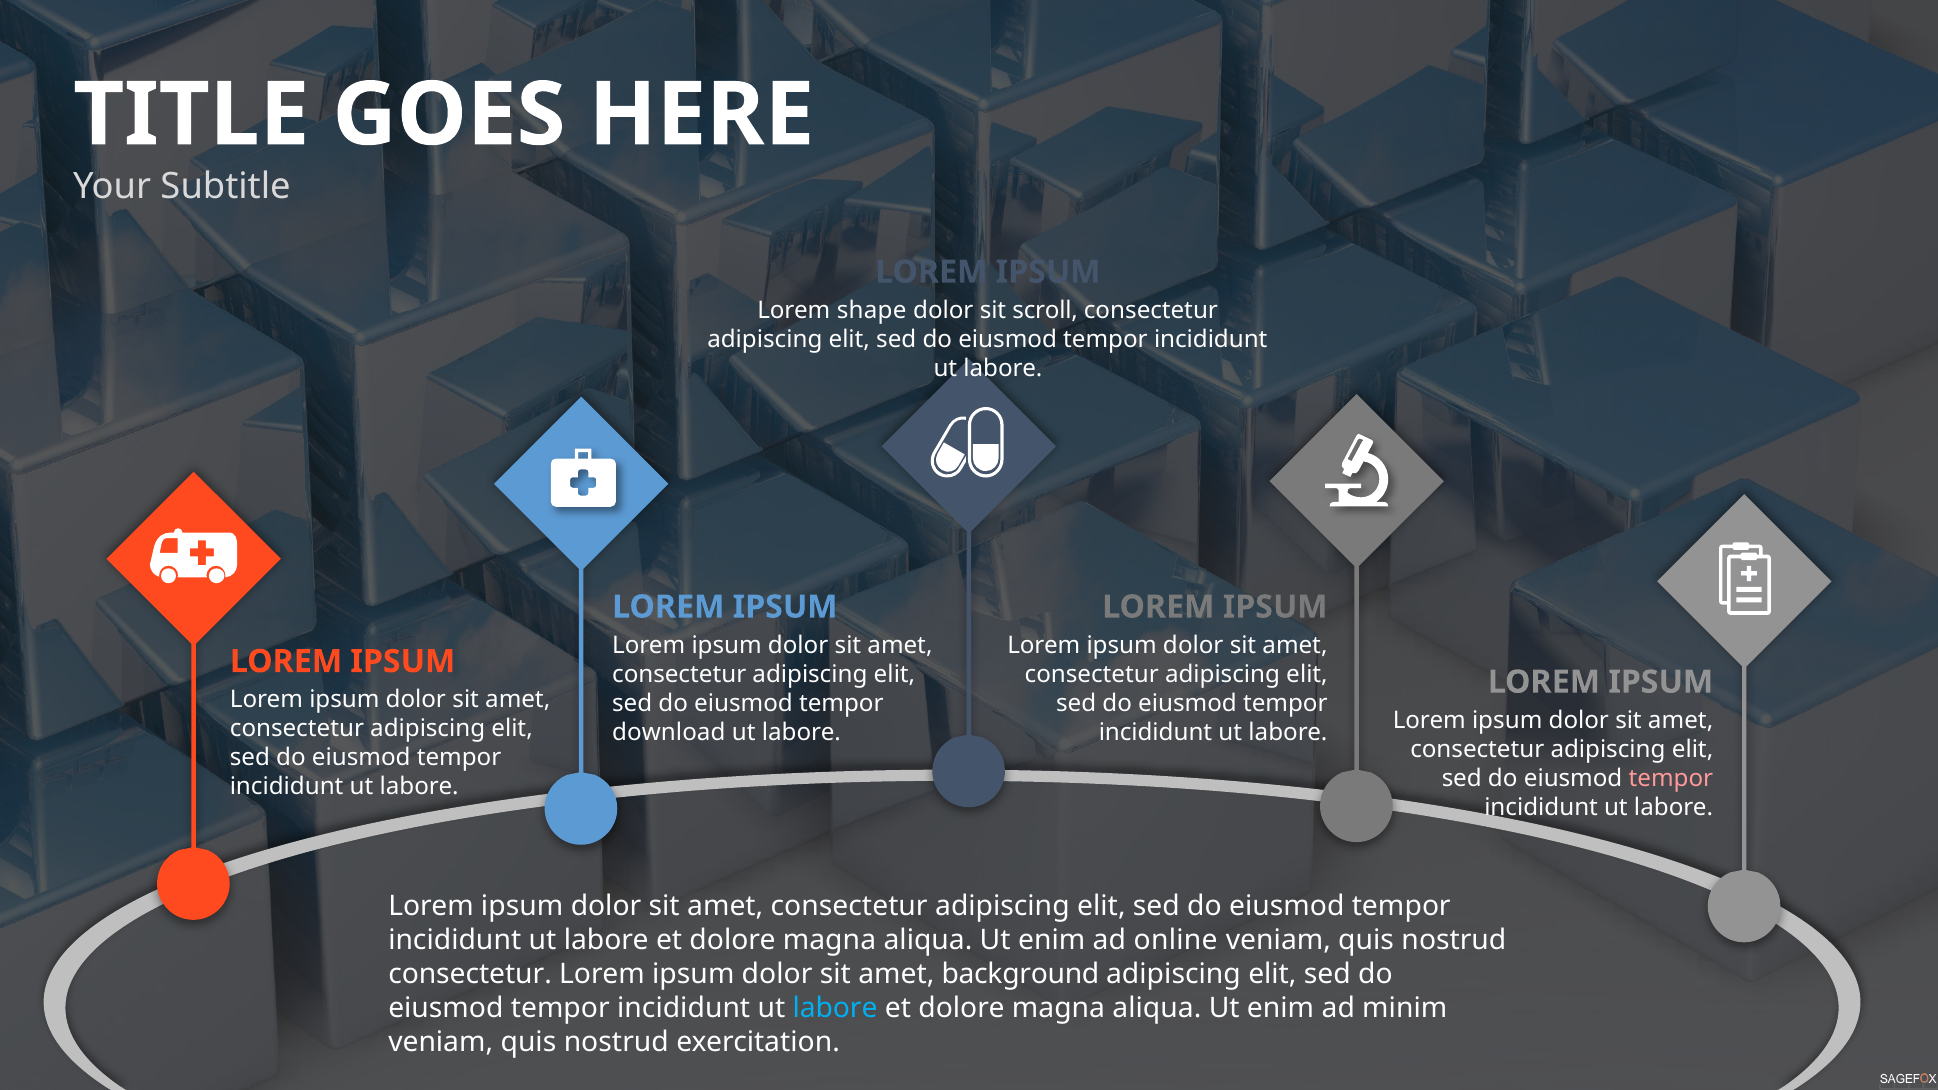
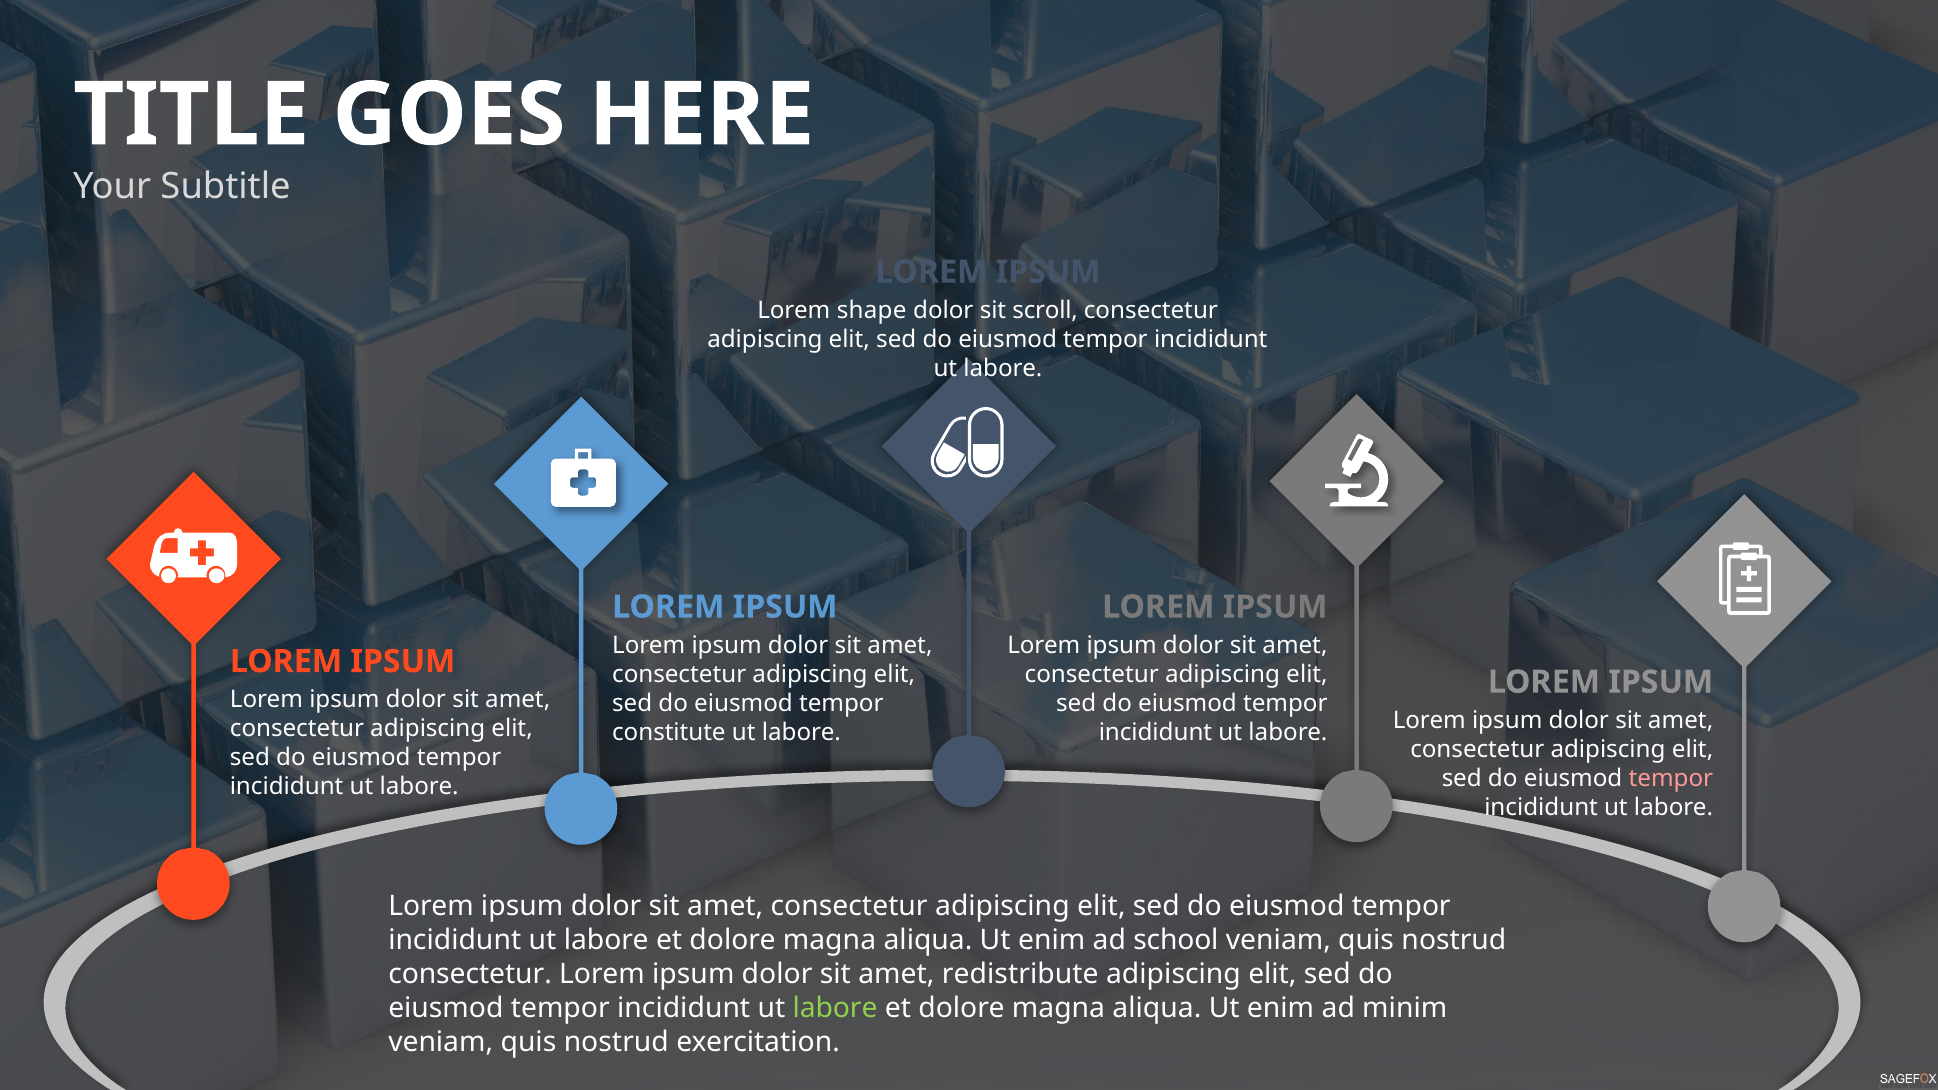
download: download -> constitute
online: online -> school
background: background -> redistribute
labore at (835, 1008) colour: light blue -> light green
